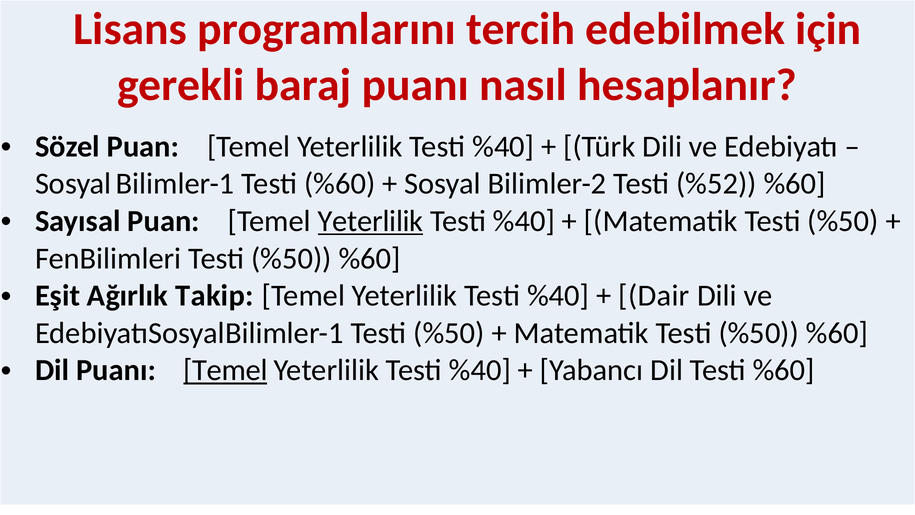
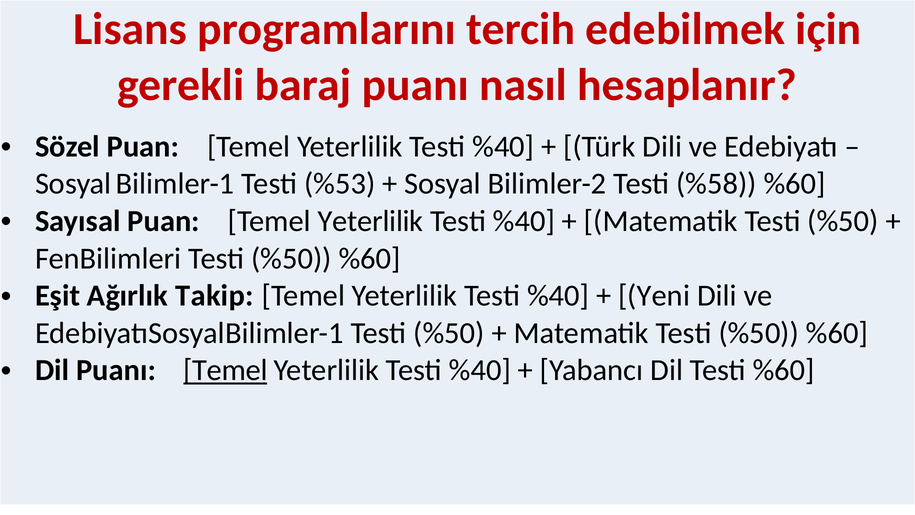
Bilimler-1 Testi %60: %60 -> %53
%52: %52 -> %58
Yeterlilik at (371, 221) underline: present -> none
Dair: Dair -> Yeni
